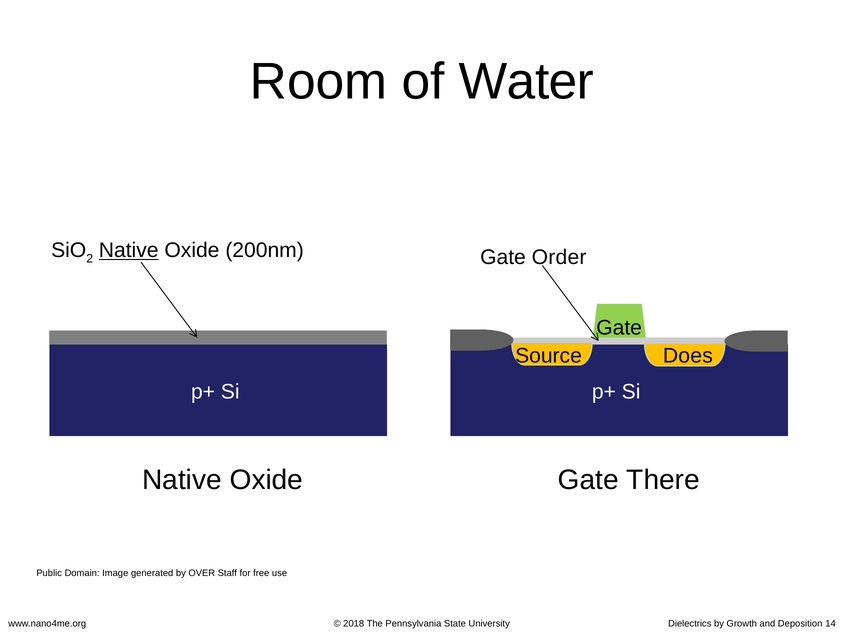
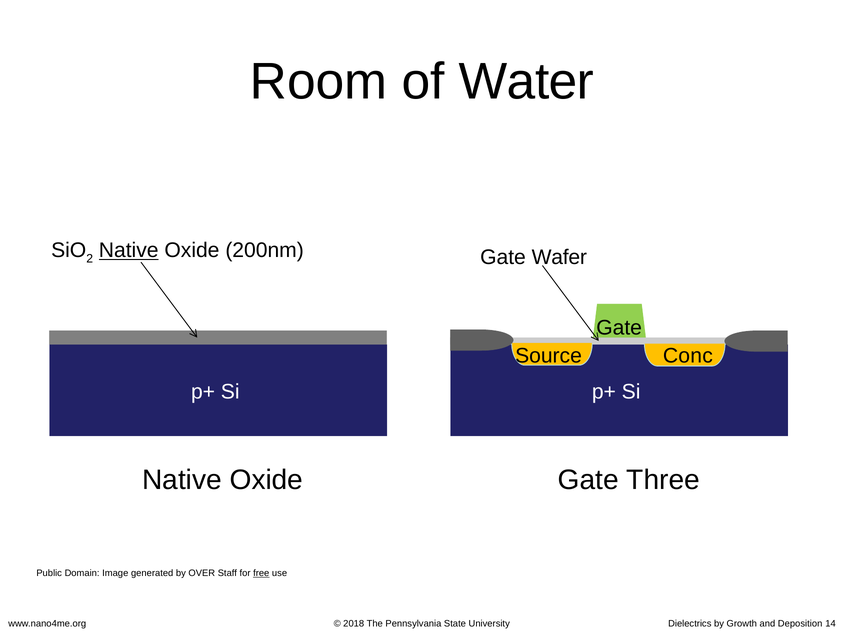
Order: Order -> Wafer
Does: Does -> Conc
There: There -> Three
free underline: none -> present
